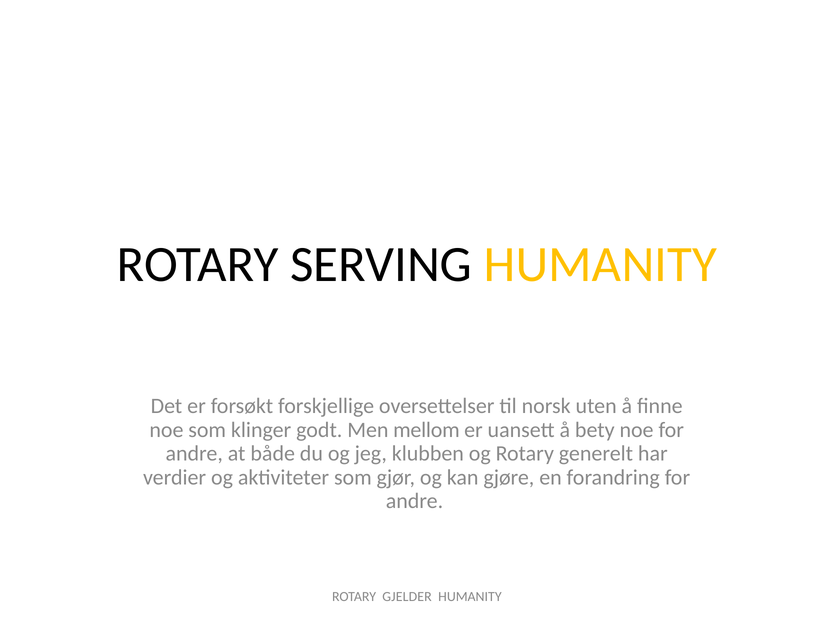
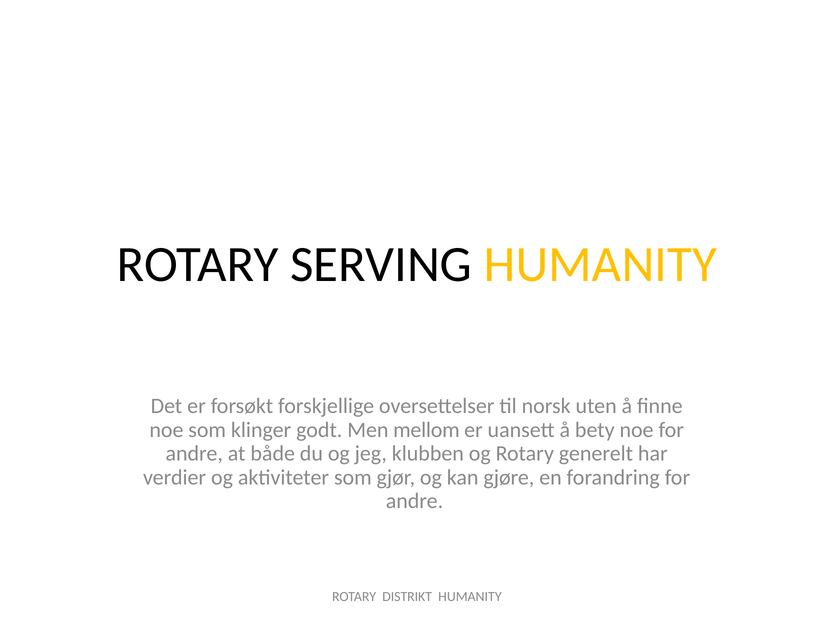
GJELDER: GJELDER -> DISTRIKT
